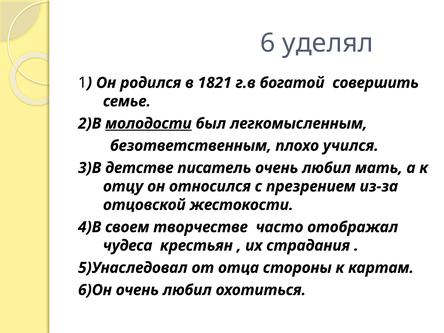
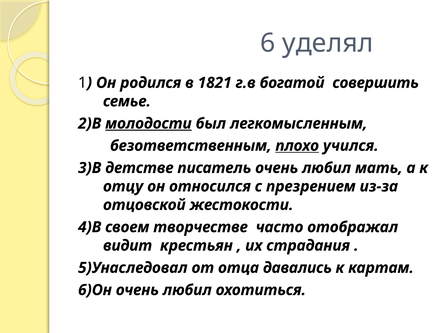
плохо underline: none -> present
чудеса: чудеса -> видит
стороны: стороны -> давались
